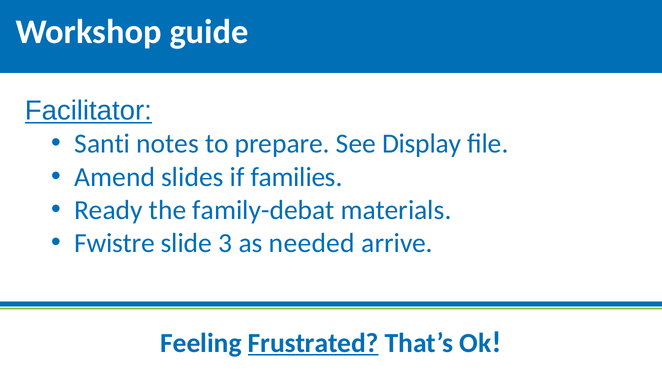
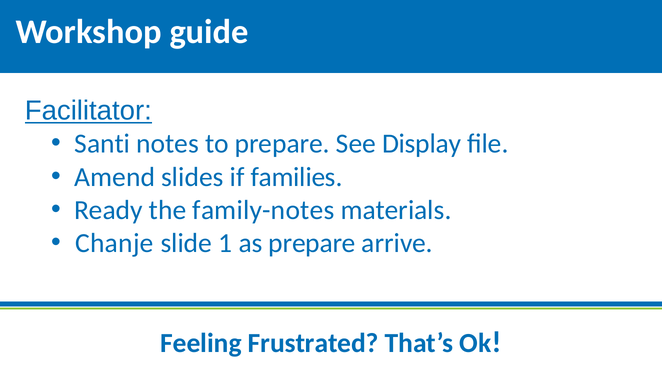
family-debat: family-debat -> family-notes
Fwistre: Fwistre -> Chanje
3: 3 -> 1
as needed: needed -> prepare
Frustrated underline: present -> none
